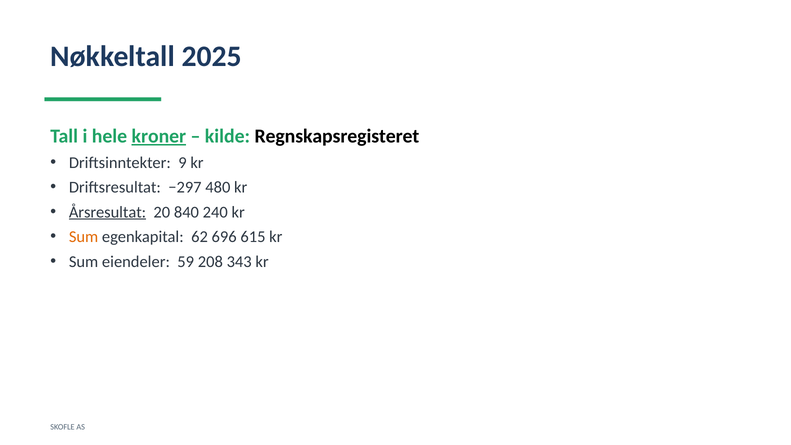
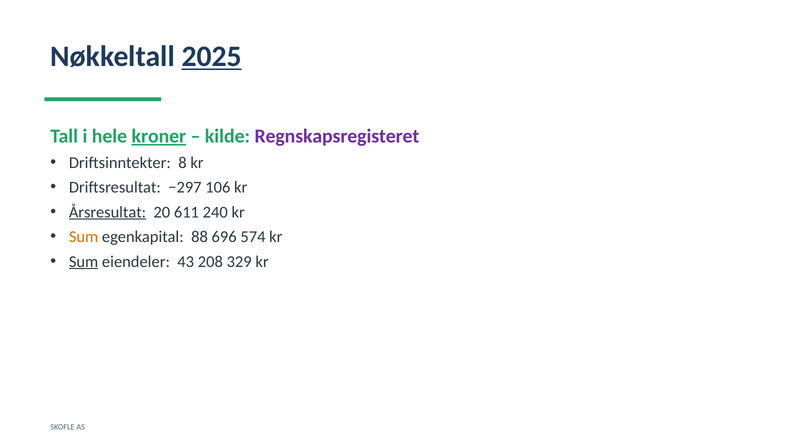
2025 underline: none -> present
Regnskapsregisteret colour: black -> purple
9: 9 -> 8
480: 480 -> 106
840: 840 -> 611
62: 62 -> 88
615: 615 -> 574
Sum at (84, 262) underline: none -> present
59: 59 -> 43
343: 343 -> 329
